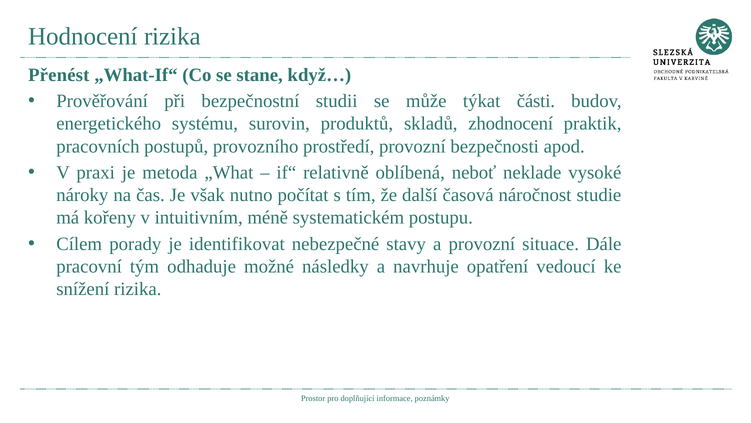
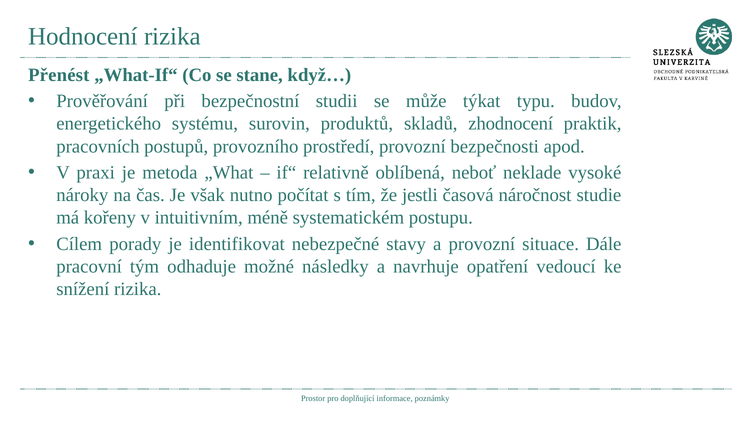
části: části -> typu
další: další -> jestli
